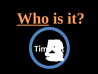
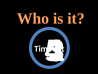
Who underline: present -> none
